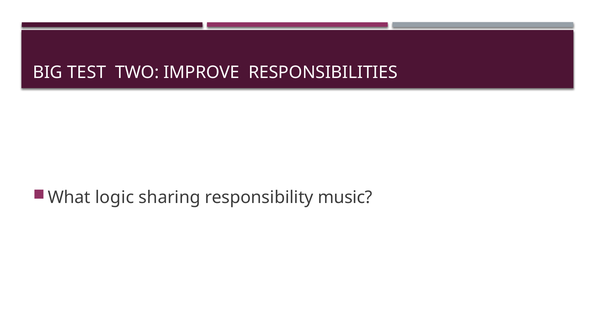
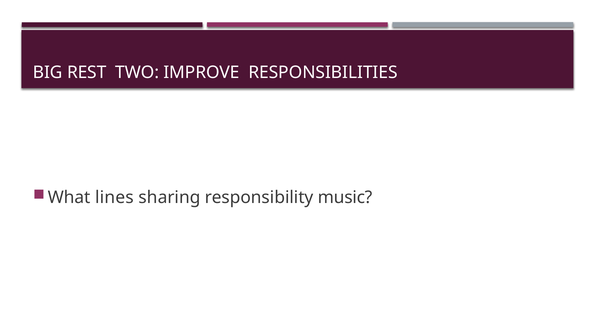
TEST: TEST -> REST
logic: logic -> lines
